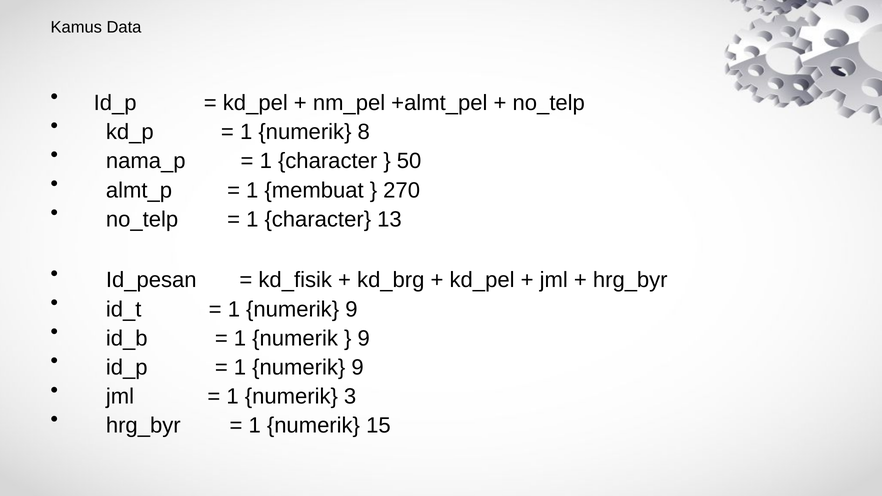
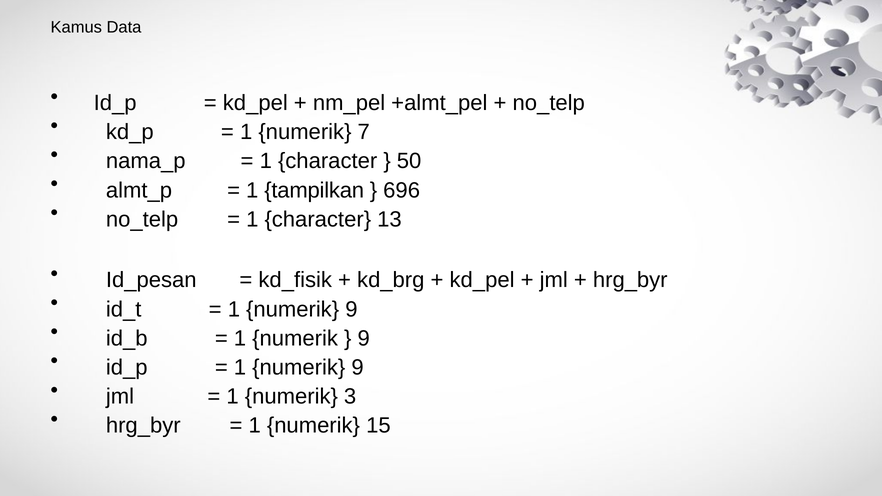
8: 8 -> 7
membuat: membuat -> tampilkan
270: 270 -> 696
